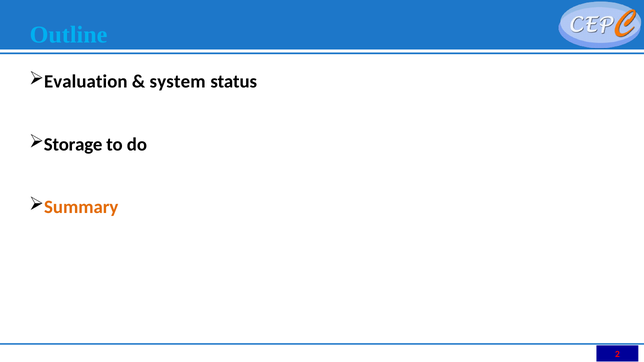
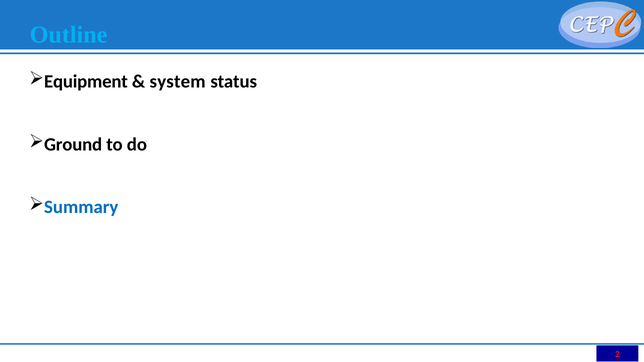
Evaluation: Evaluation -> Equipment
Storage: Storage -> Ground
Summary colour: orange -> blue
